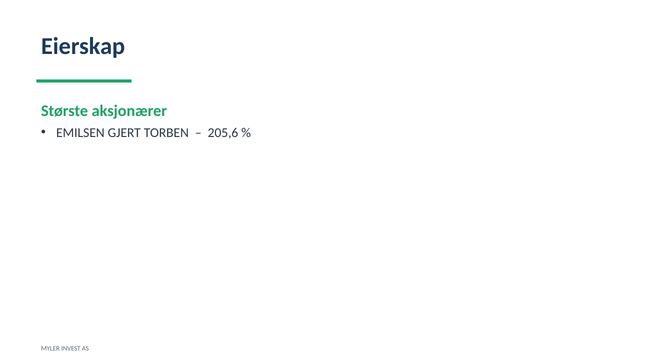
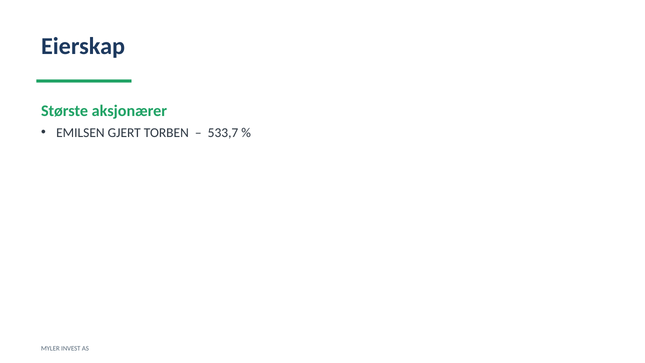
205,6: 205,6 -> 533,7
